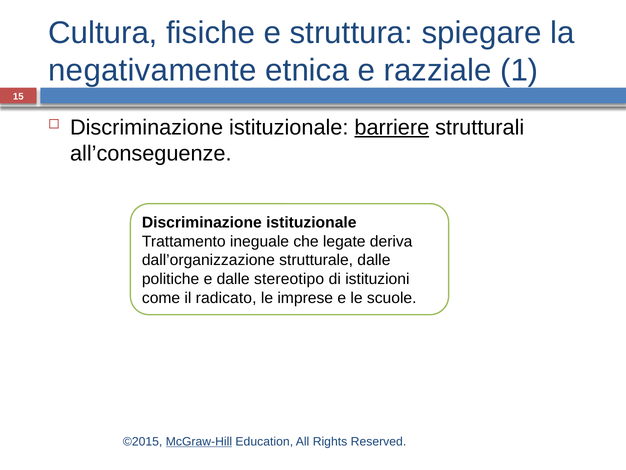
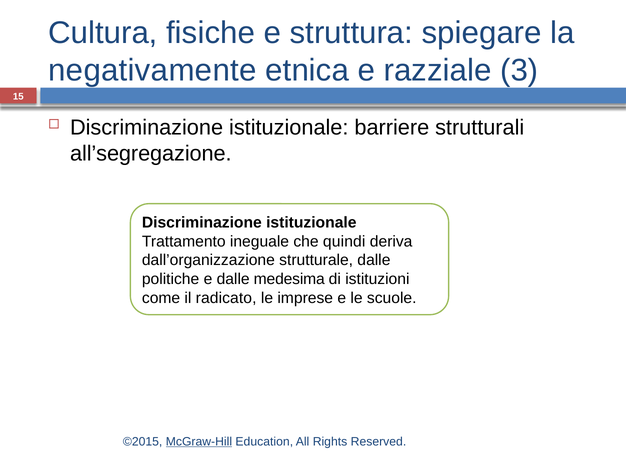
1: 1 -> 3
barriere underline: present -> none
all’conseguenze: all’conseguenze -> all’segregazione
legate: legate -> quindi
stereotipo: stereotipo -> medesima
